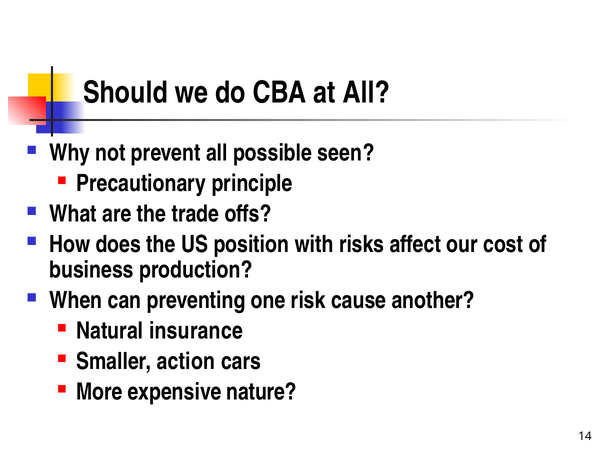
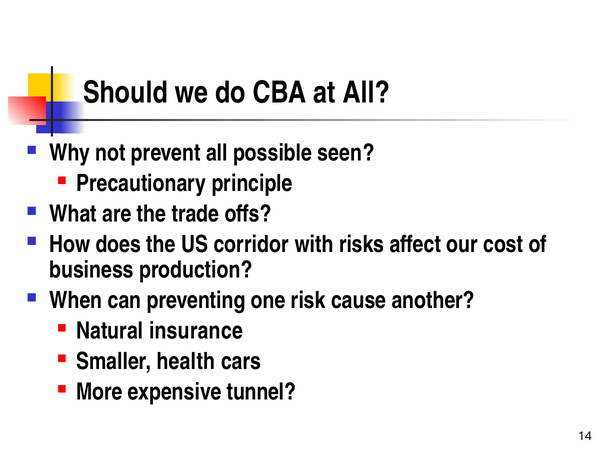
position: position -> corridor
action: action -> health
nature: nature -> tunnel
